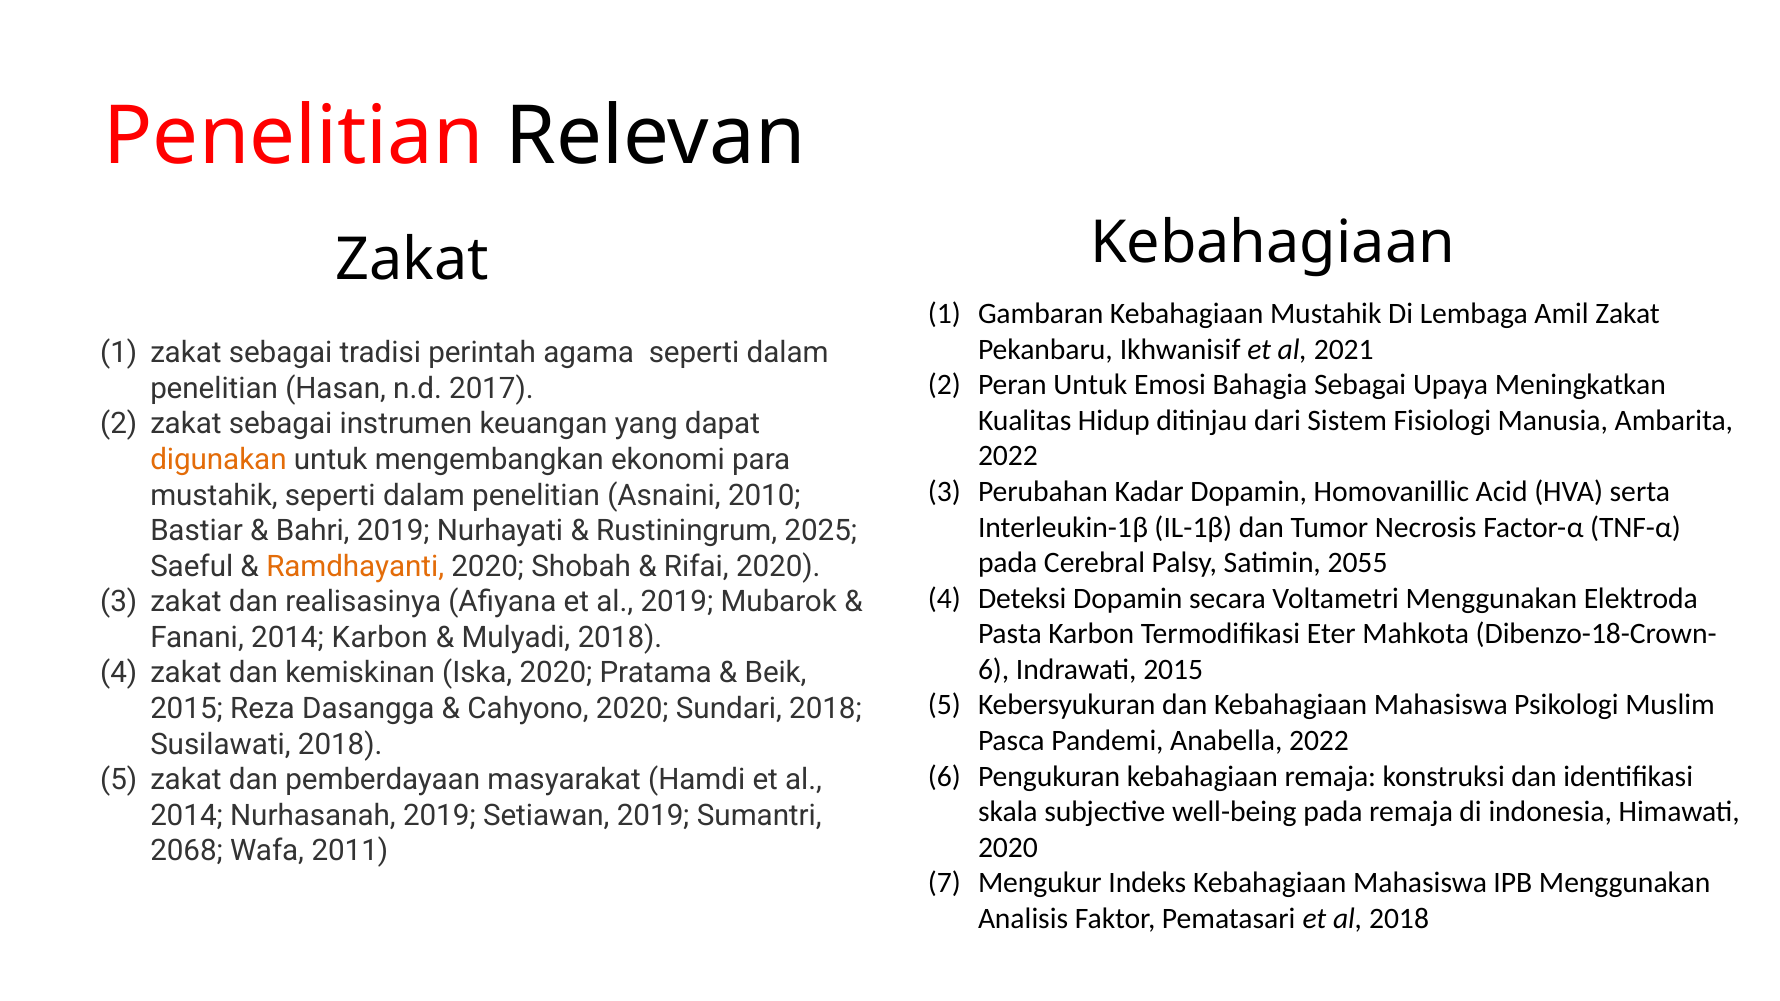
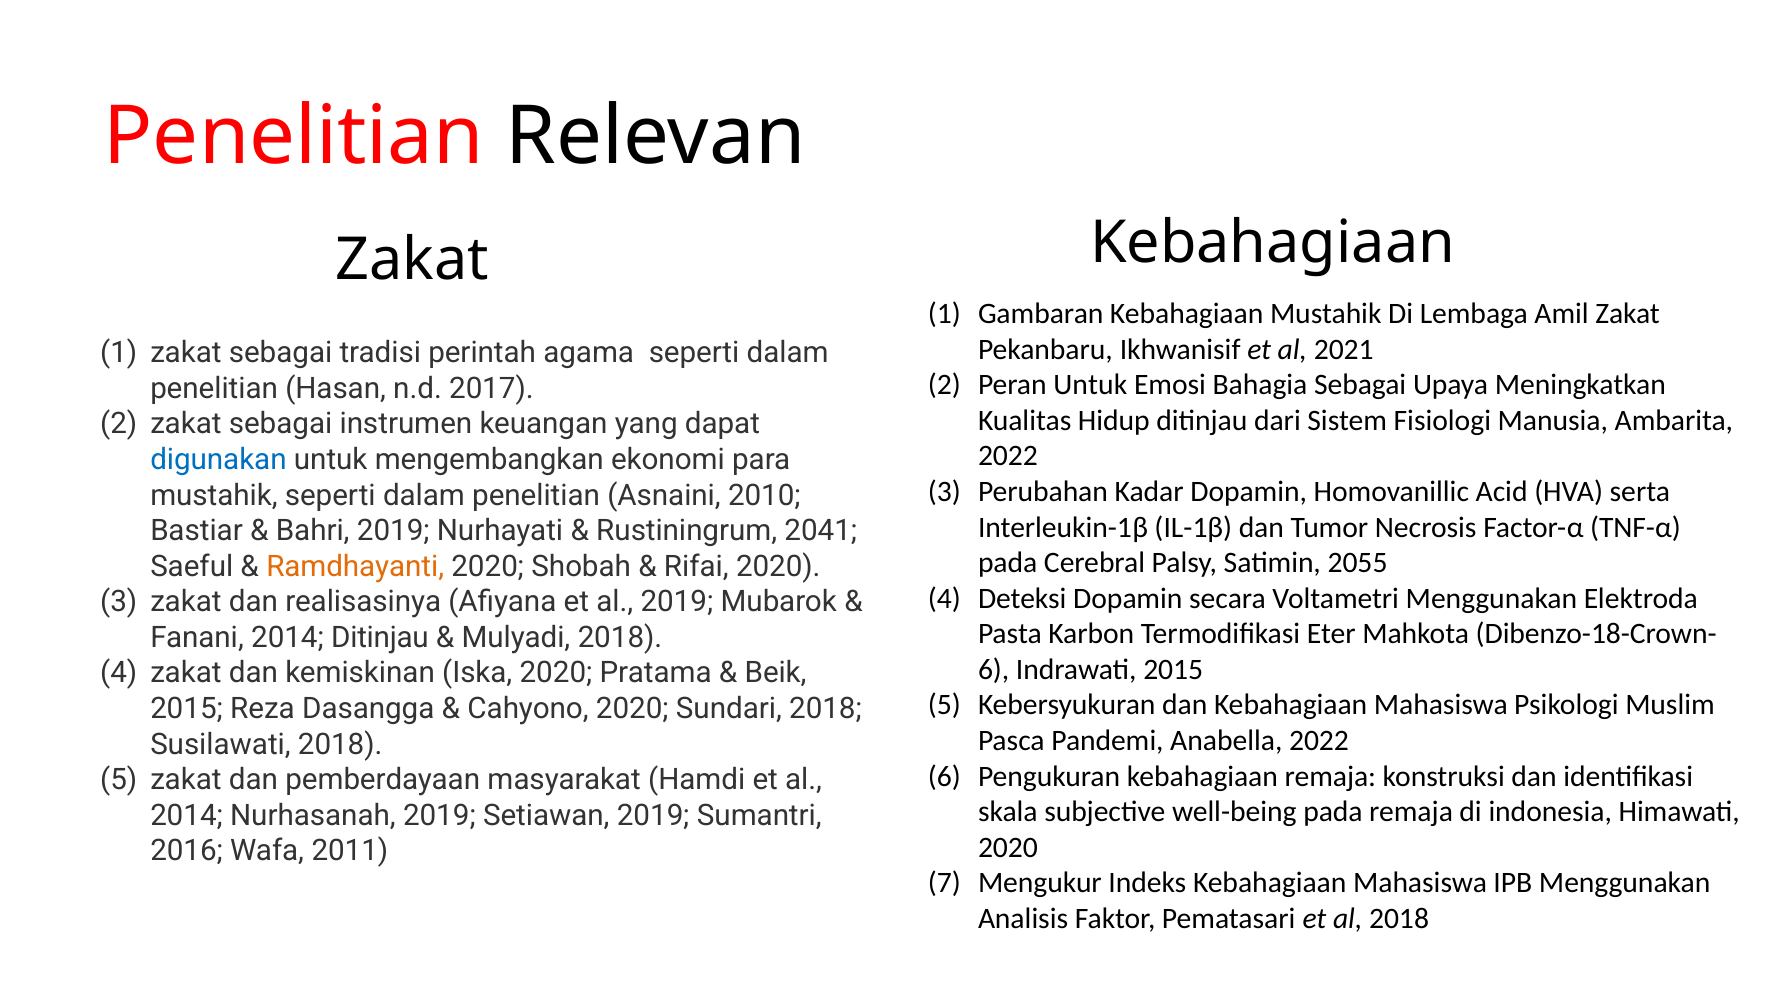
digunakan colour: orange -> blue
2025: 2025 -> 2041
2014 Karbon: Karbon -> Ditinjau
2068: 2068 -> 2016
